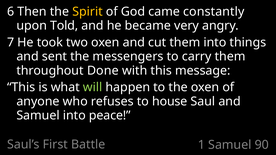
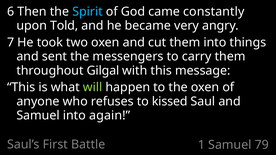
Spirit colour: yellow -> light blue
Done: Done -> Gilgal
house: house -> kissed
peace: peace -> again
90: 90 -> 79
